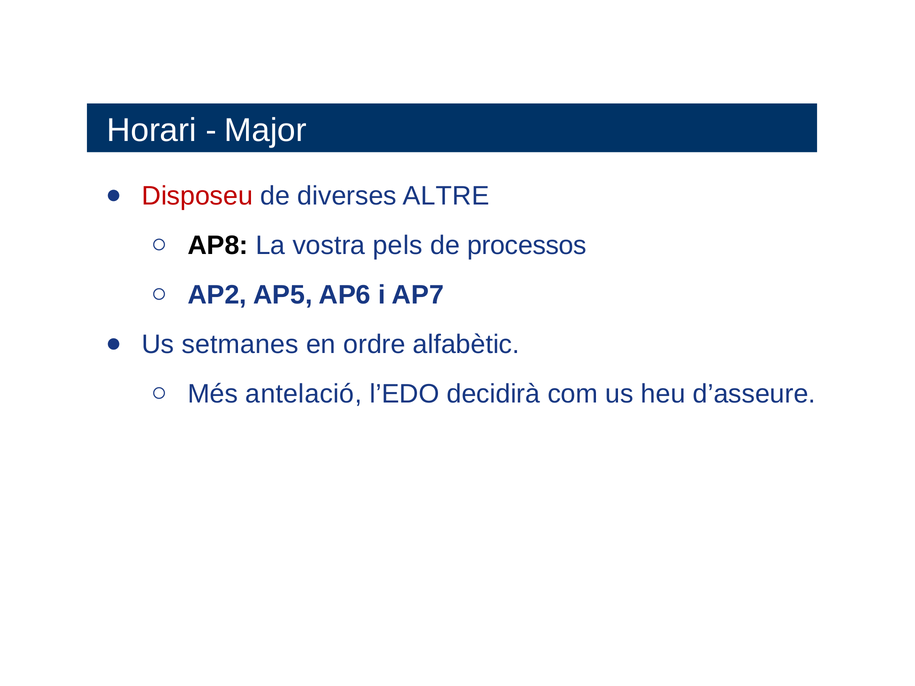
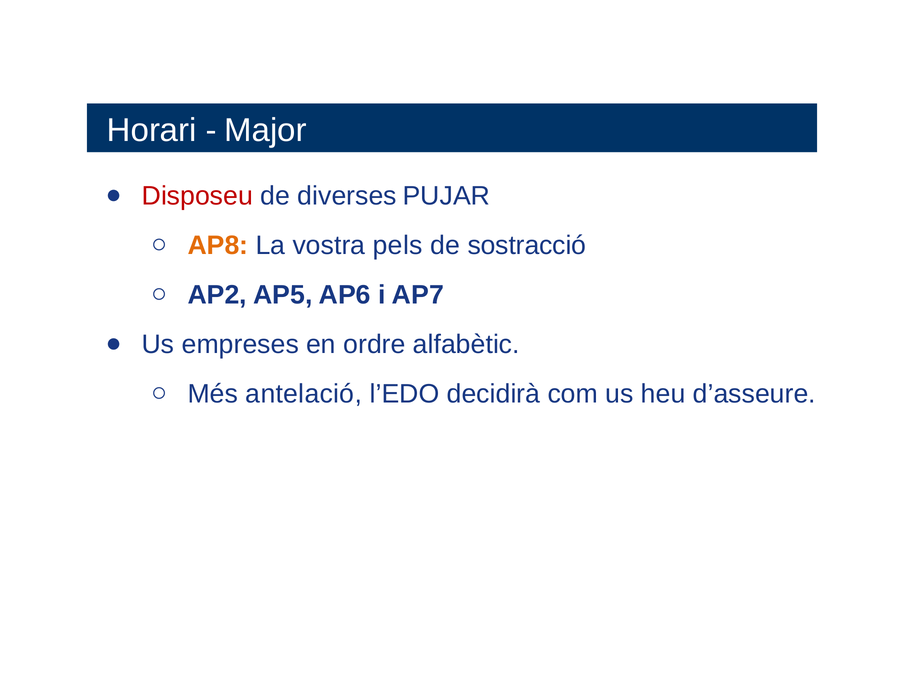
ALTRE: ALTRE -> PUJAR
AP8 colour: black -> orange
processos: processos -> sostracció
setmanes: setmanes -> empreses
